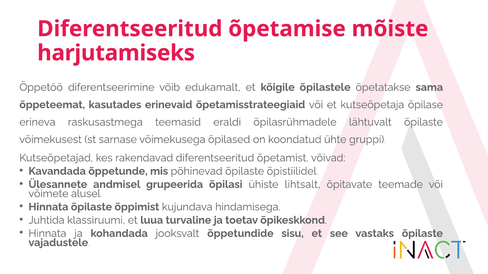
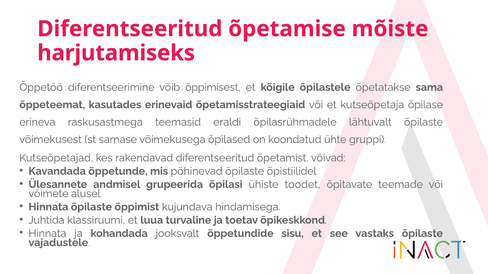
edukamalt: edukamalt -> õppimisest
lihtsalt: lihtsalt -> toodet
